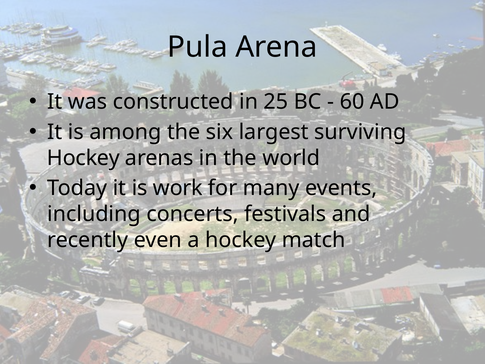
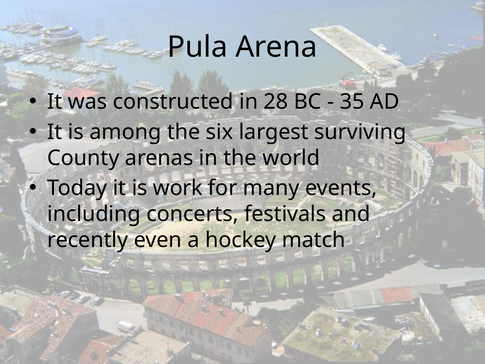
25: 25 -> 28
60: 60 -> 35
Hockey at (83, 158): Hockey -> County
